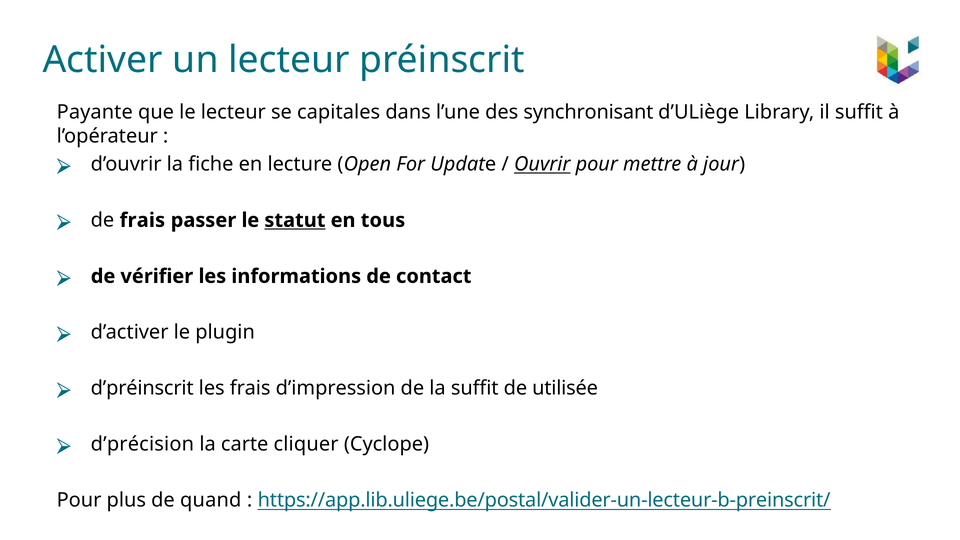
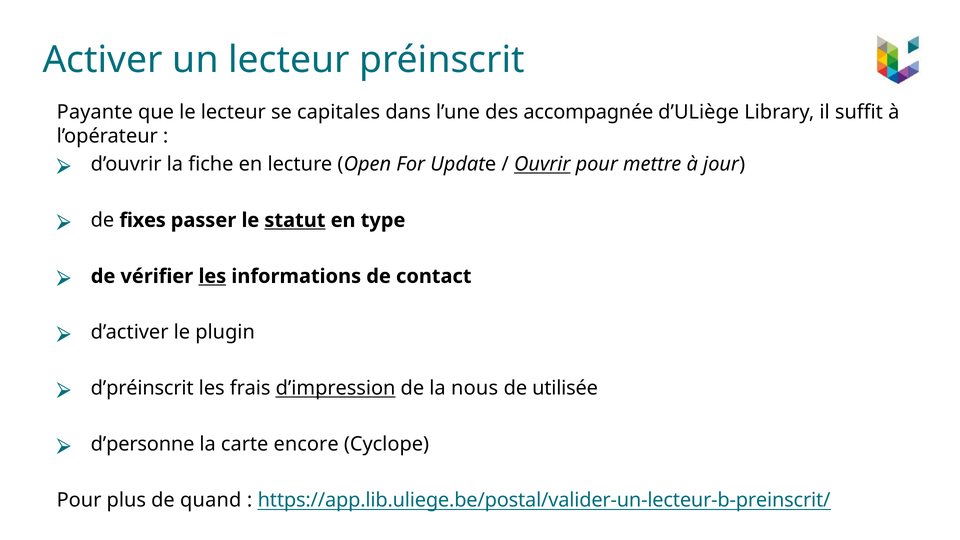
synchronisant: synchronisant -> accompagnée
de frais: frais -> fixes
tous: tous -> type
les at (212, 276) underline: none -> present
d’impression underline: none -> present
la suffit: suffit -> nous
d’précision: d’précision -> d’personne
cliquer: cliquer -> encore
